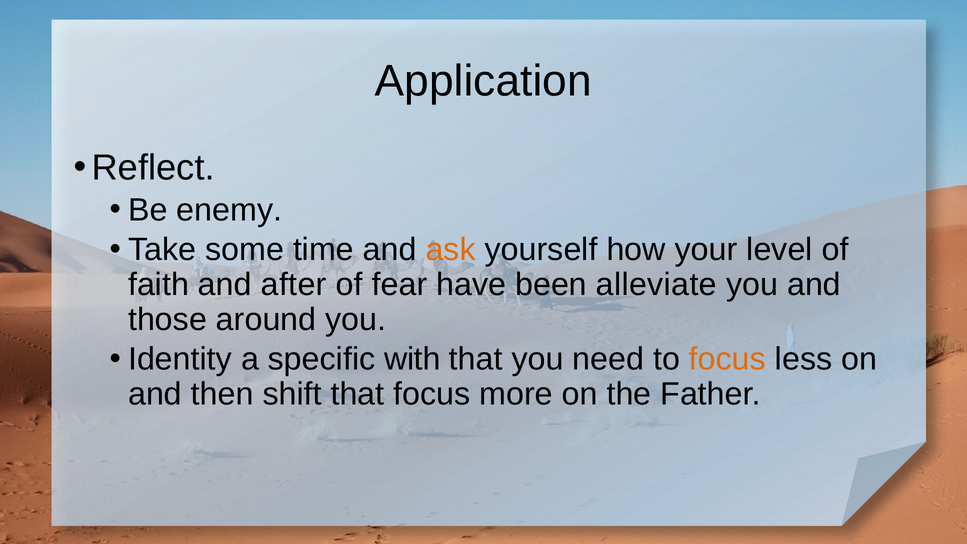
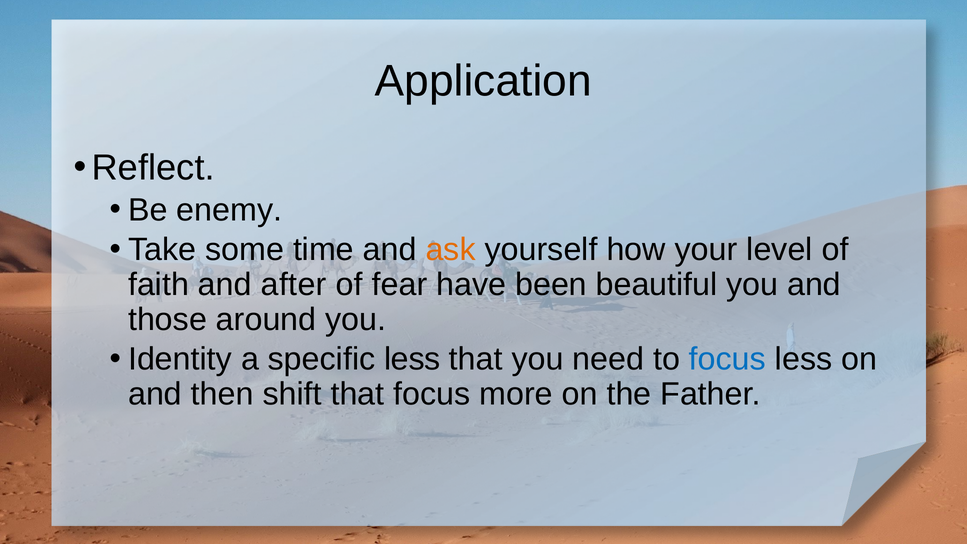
alleviate: alleviate -> beautiful
specific with: with -> less
focus at (727, 359) colour: orange -> blue
